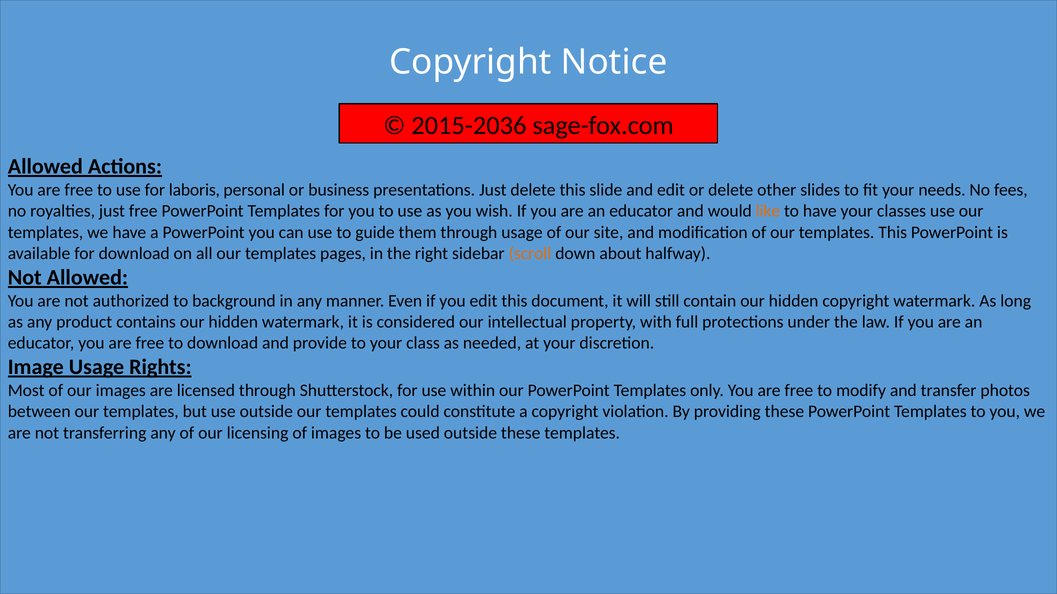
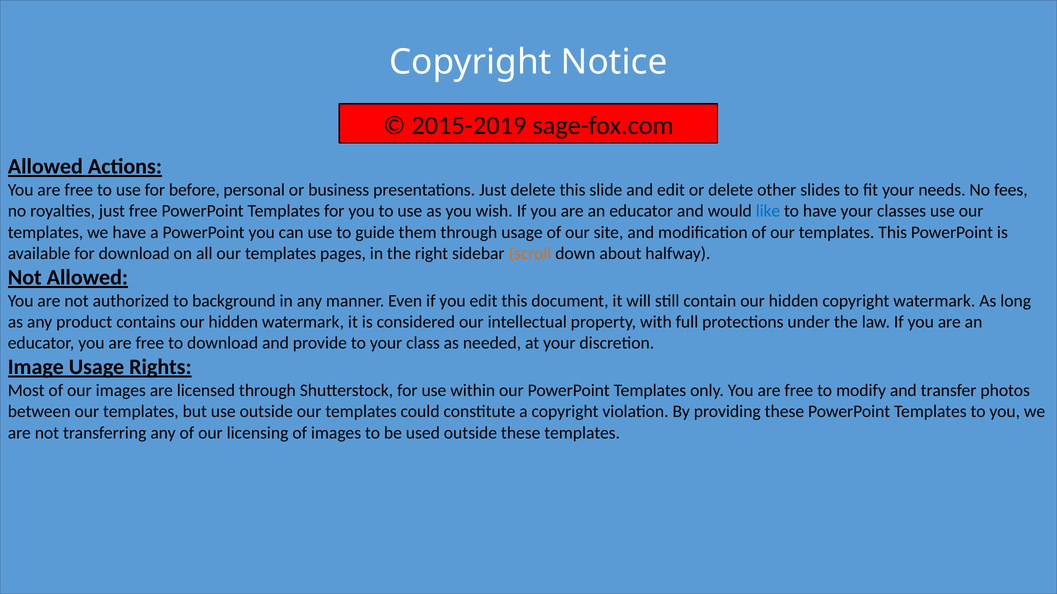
2015-2036: 2015-2036 -> 2015-2019
laboris: laboris -> before
like colour: orange -> blue
